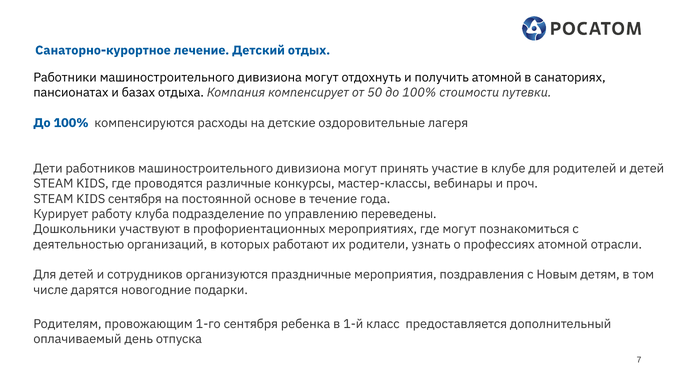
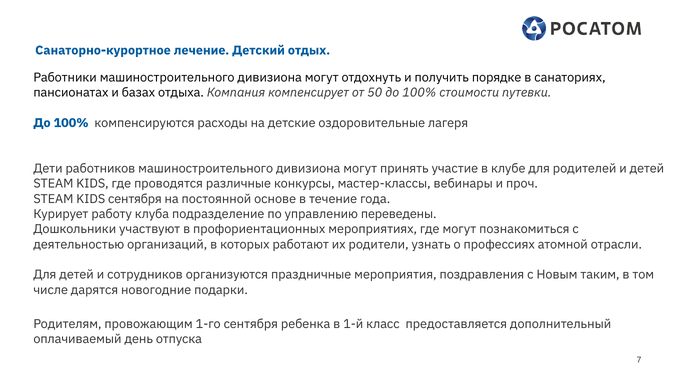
получить атомной: атомной -> порядке
детям: детям -> таким
